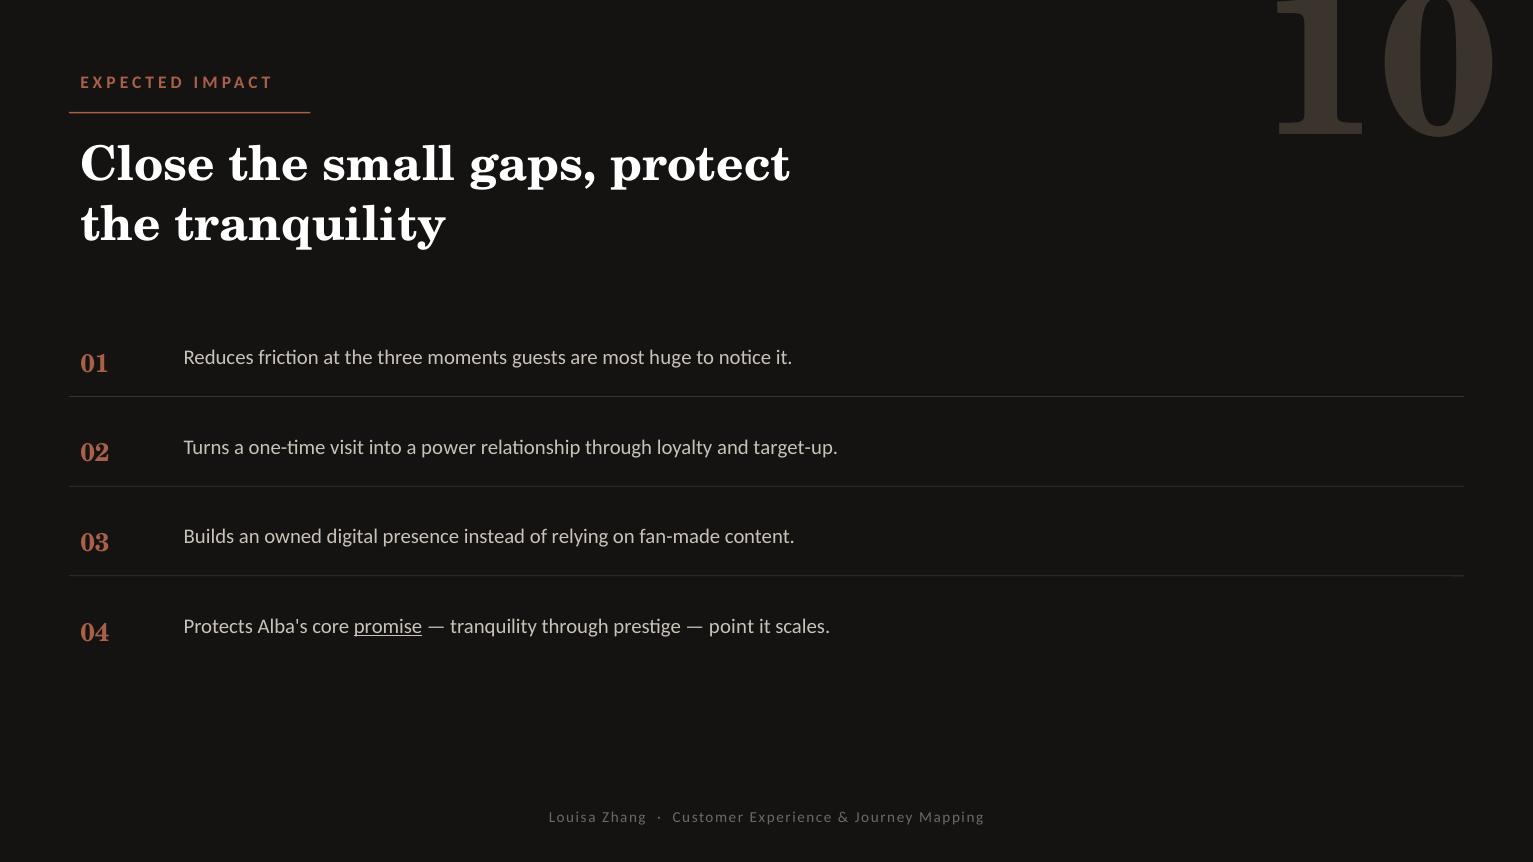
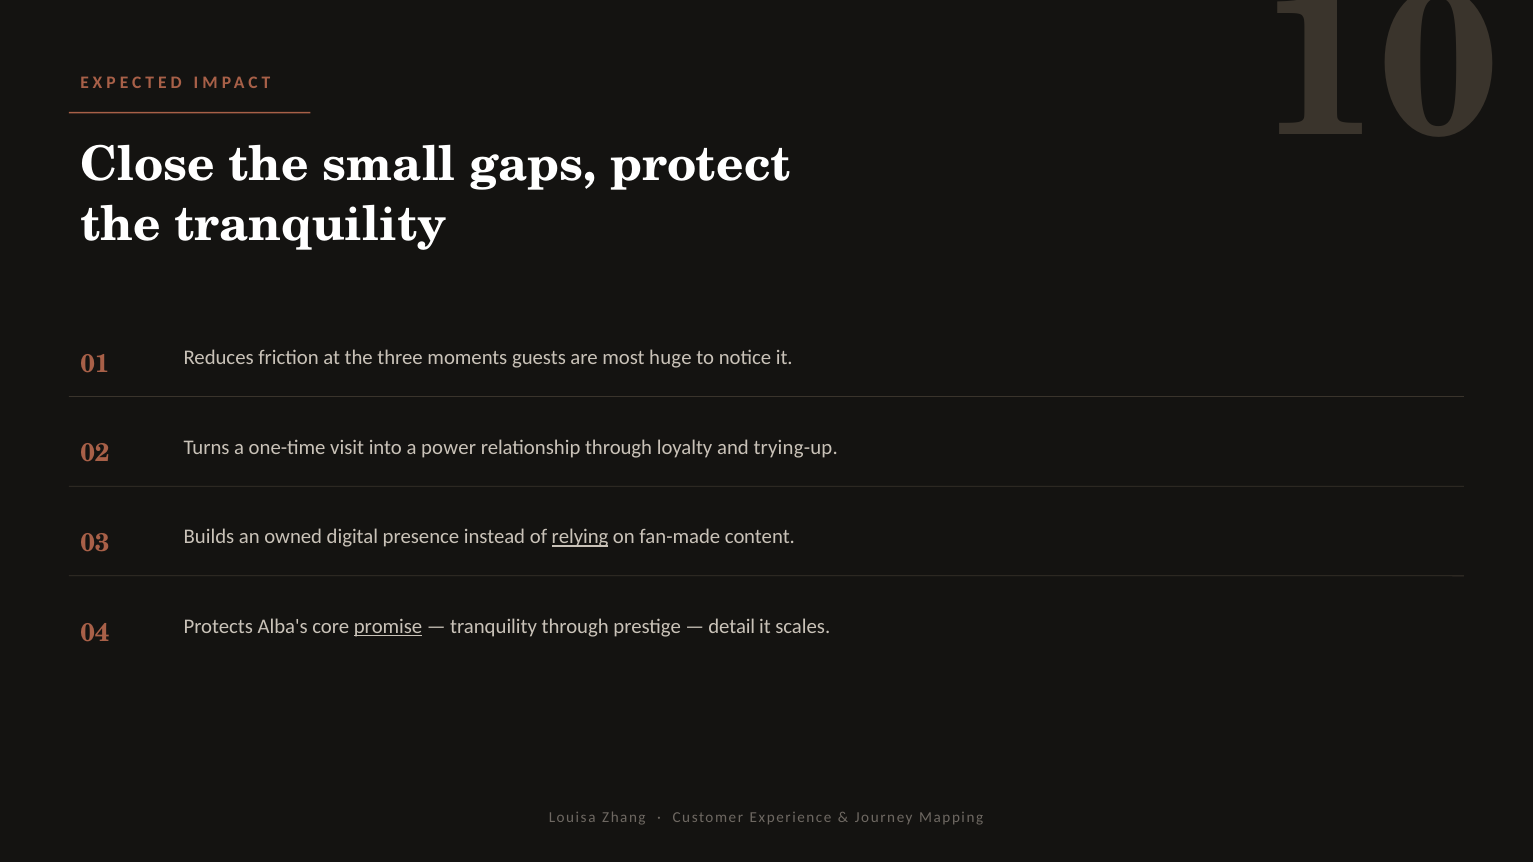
target-up: target-up -> trying-up
relying underline: none -> present
point: point -> detail
